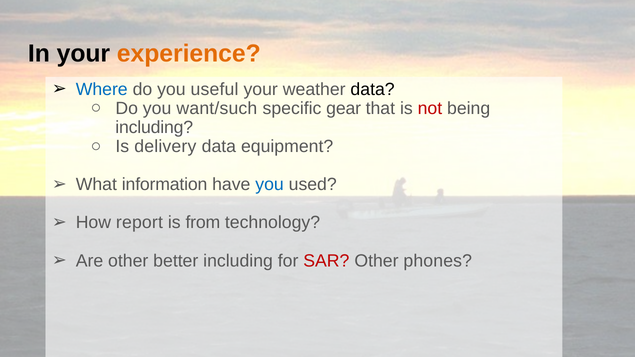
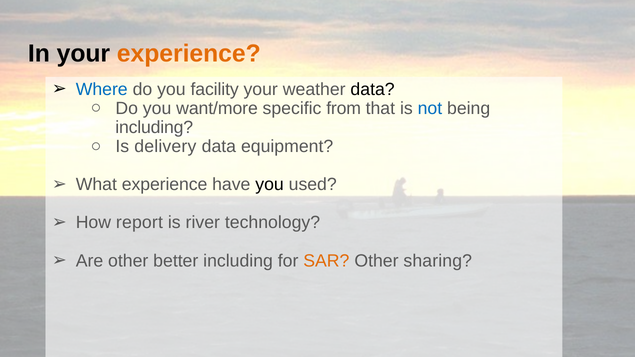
useful: useful -> facility
want/such: want/such -> want/more
gear: gear -> from
not colour: red -> blue
What information: information -> experience
you at (270, 185) colour: blue -> black
from: from -> river
SAR colour: red -> orange
phones: phones -> sharing
